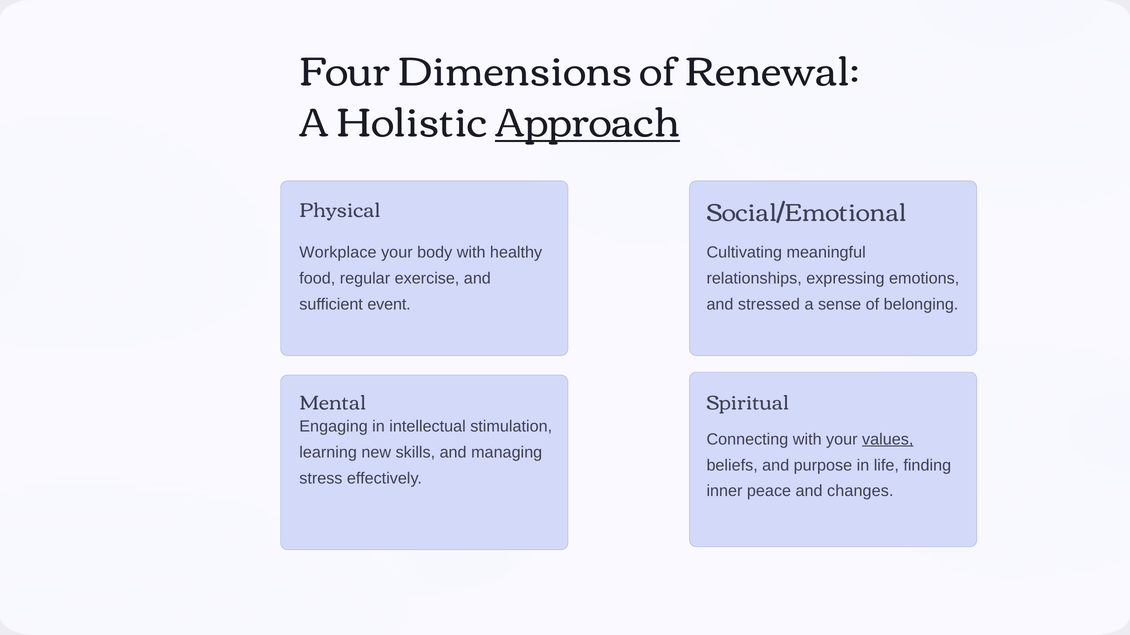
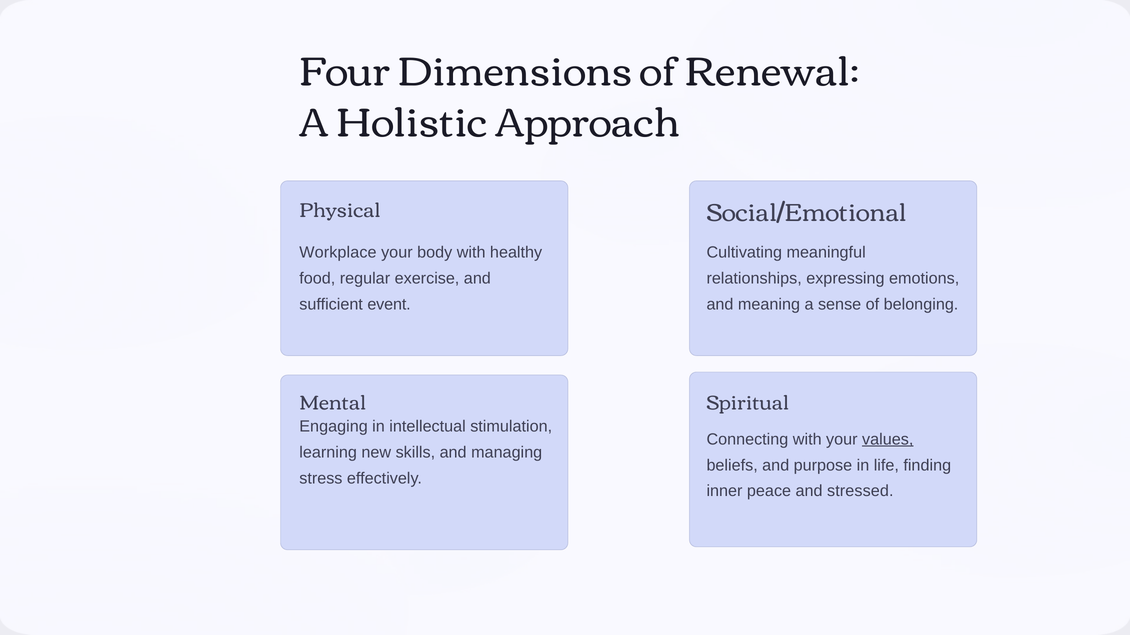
Approach underline: present -> none
stressed: stressed -> meaning
changes: changes -> stressed
